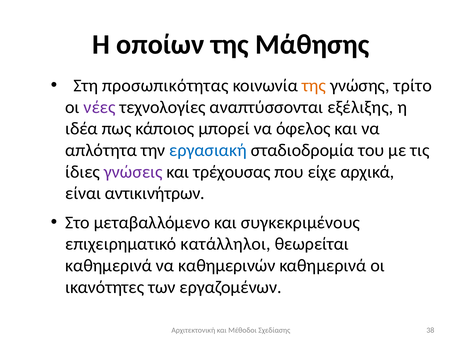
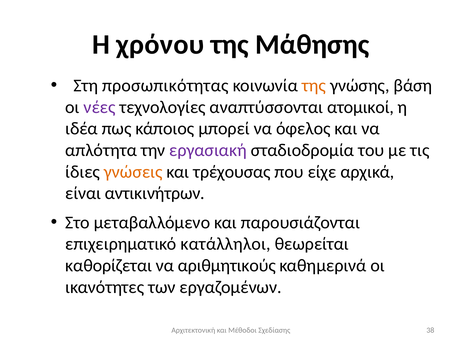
οποίων: οποίων -> χρόνου
τρίτο: τρίτο -> βάση
εξέλιξης: εξέλιξης -> ατομικοί
εργασιακή colour: blue -> purple
γνώσεις colour: purple -> orange
συγκεκριμένους: συγκεκριμένους -> παρουσιάζονται
καθημερινά at (109, 266): καθημερινά -> καθορίζεται
καθημερινών: καθημερινών -> αριθμητικούς
